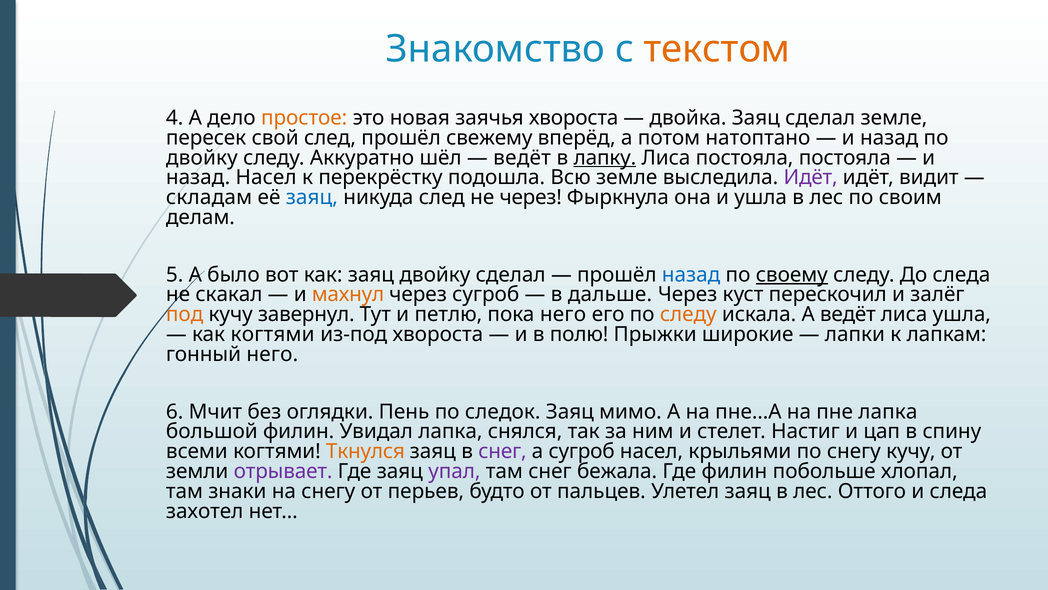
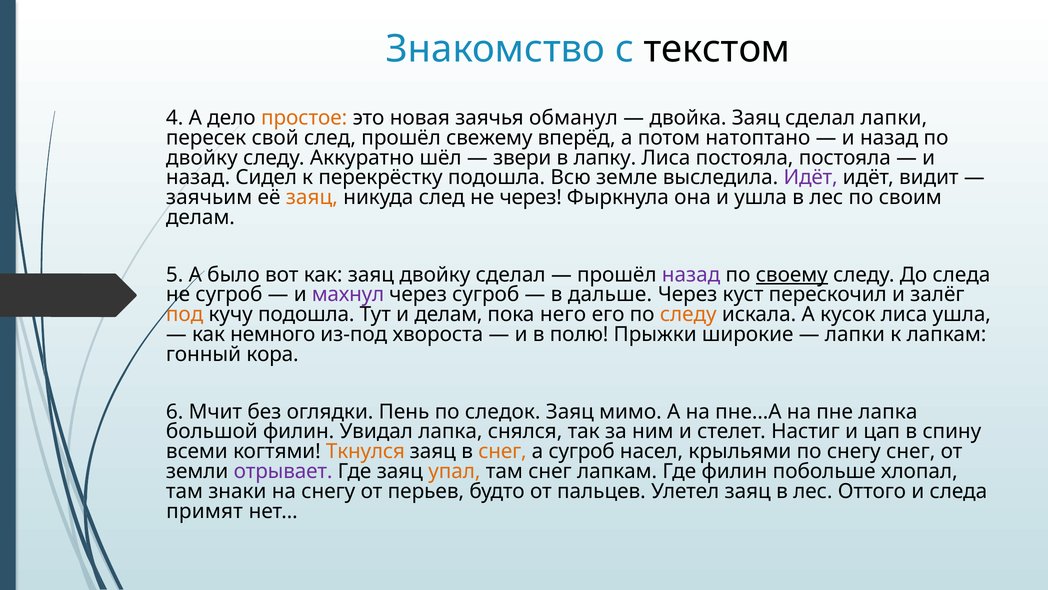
текстом colour: orange -> black
заячья хвороста: хвороста -> обманул
сделал земле: земле -> лапки
ведёт at (522, 158): ведёт -> звери
лапку underline: present -> none
назад Насел: Насел -> Сидел
складам: складам -> заячьим
заяц at (312, 197) colour: blue -> orange
назад at (691, 274) colour: blue -> purple
не скакал: скакал -> сугроб
махнул colour: orange -> purple
кучу завернул: завернул -> подошла
и петлю: петлю -> делам
А ведёт: ведёт -> кусок
как когтями: когтями -> немного
гонный него: него -> кора
снег at (502, 451) colour: purple -> orange
снегу кучу: кучу -> снег
упал colour: purple -> orange
снег бежала: бежала -> лапкам
захотел: захотел -> примят
